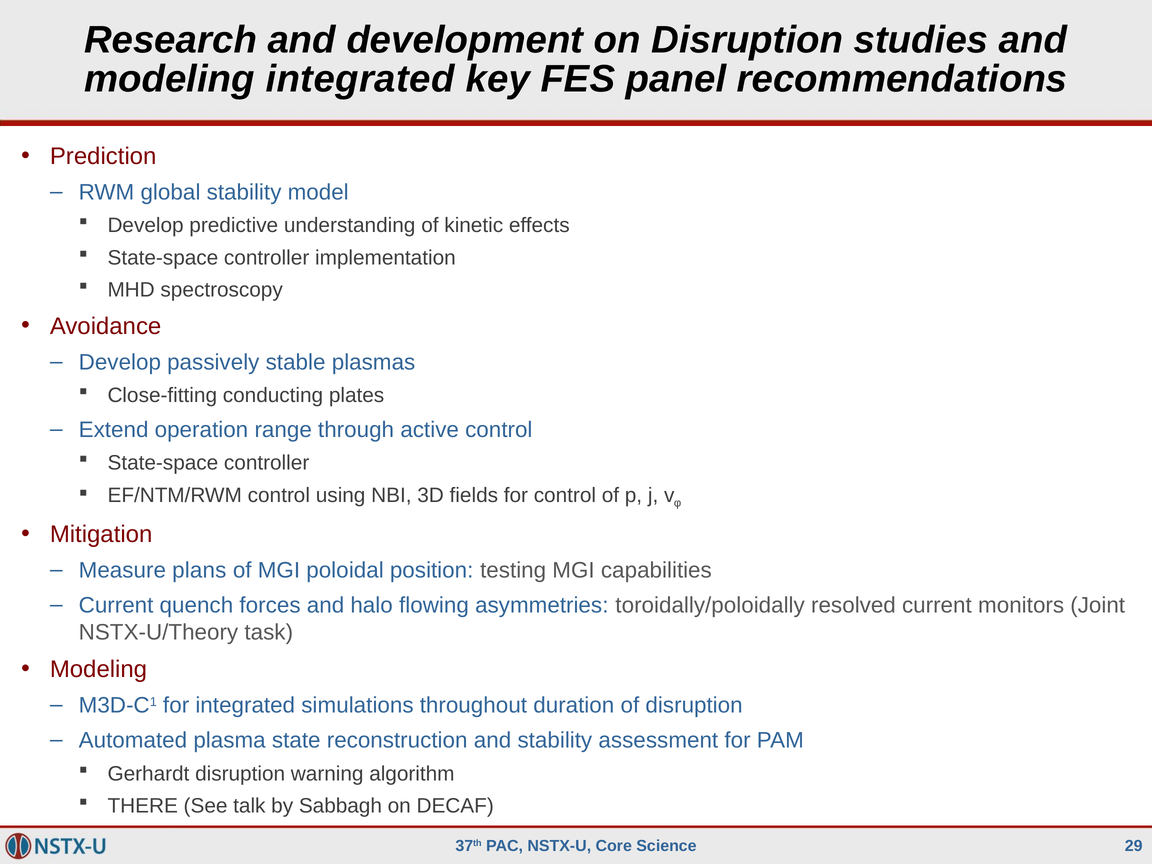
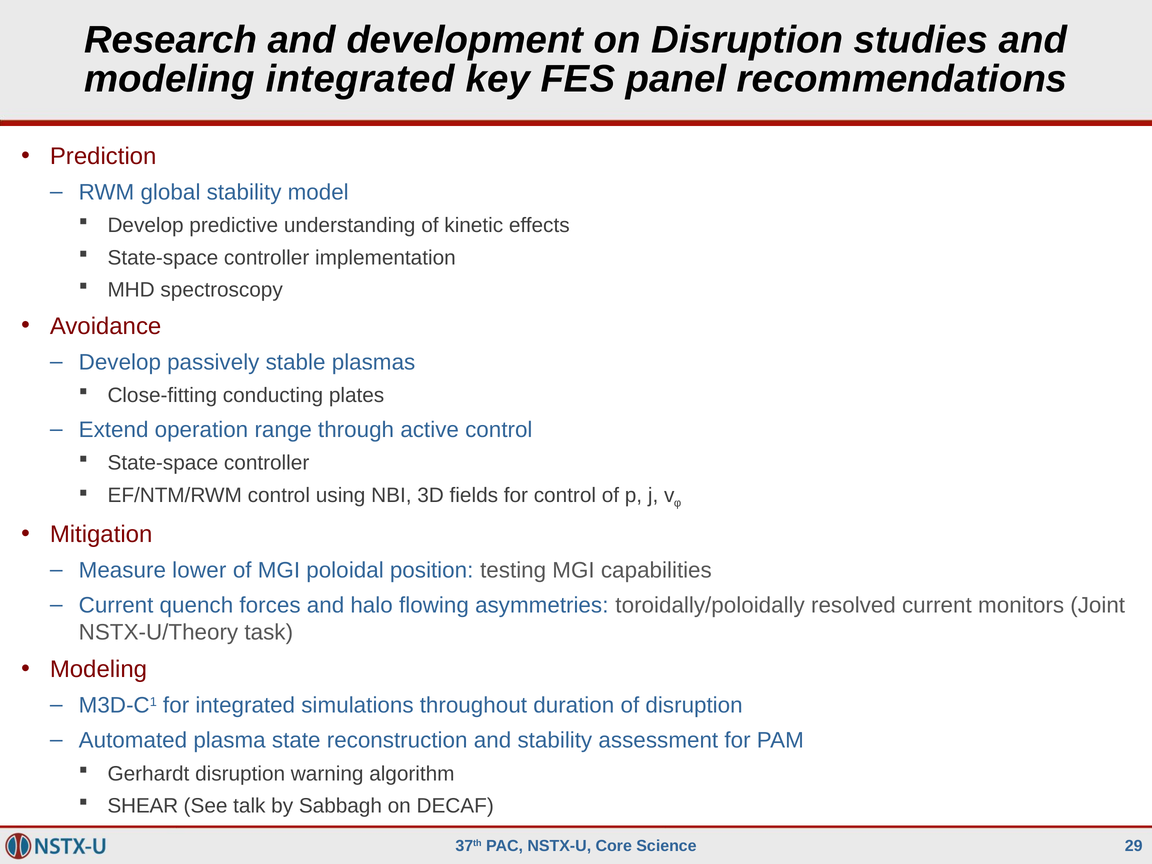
plans: plans -> lower
THERE: THERE -> SHEAR
